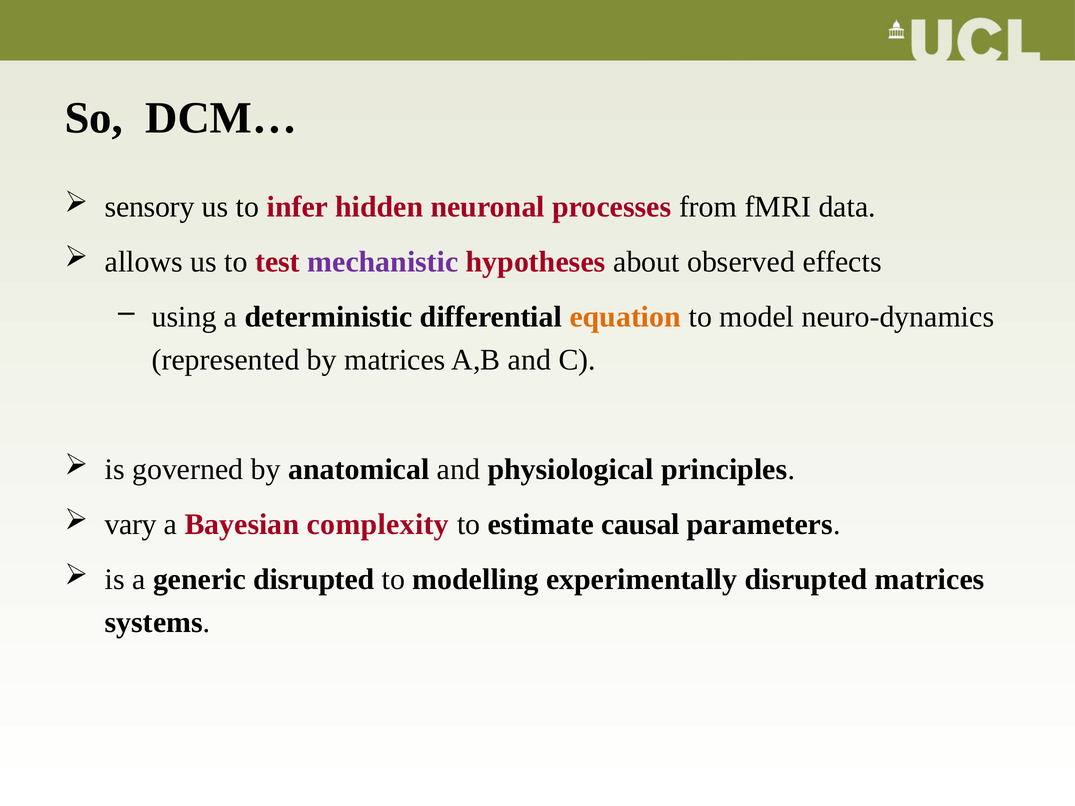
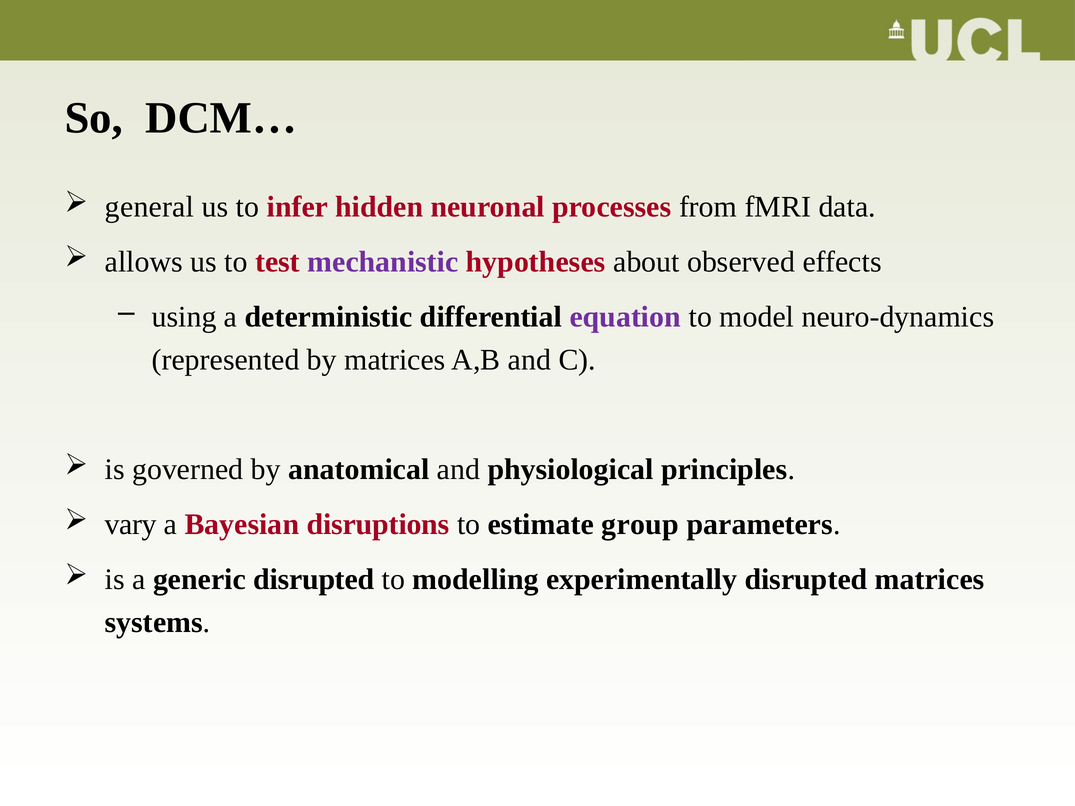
sensory: sensory -> general
equation colour: orange -> purple
complexity: complexity -> disruptions
causal: causal -> group
